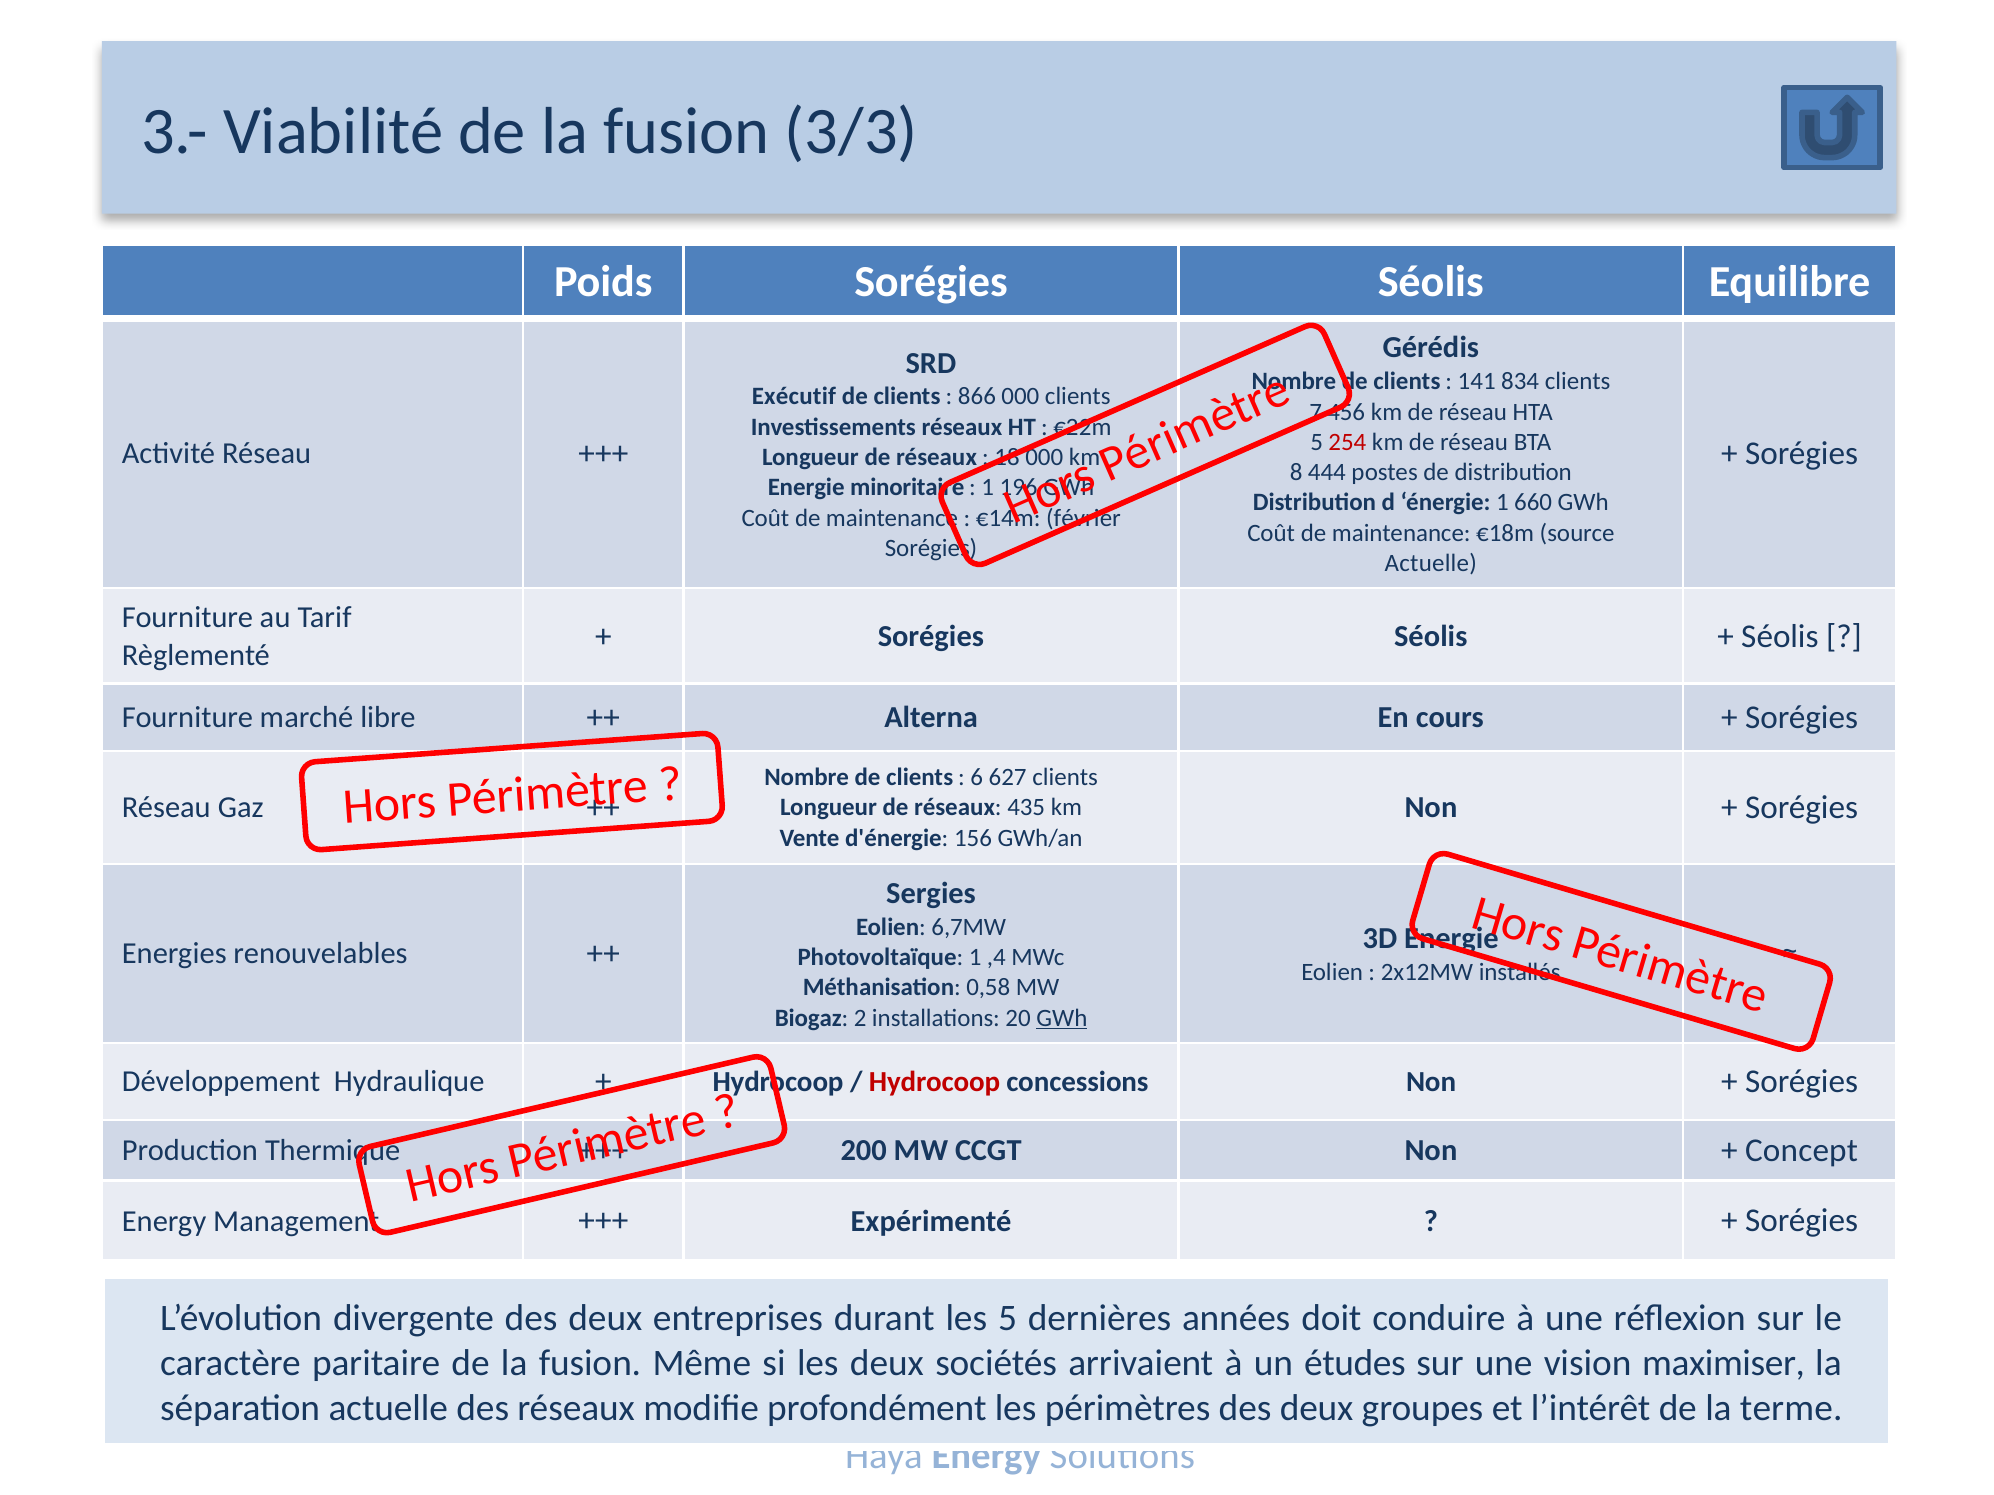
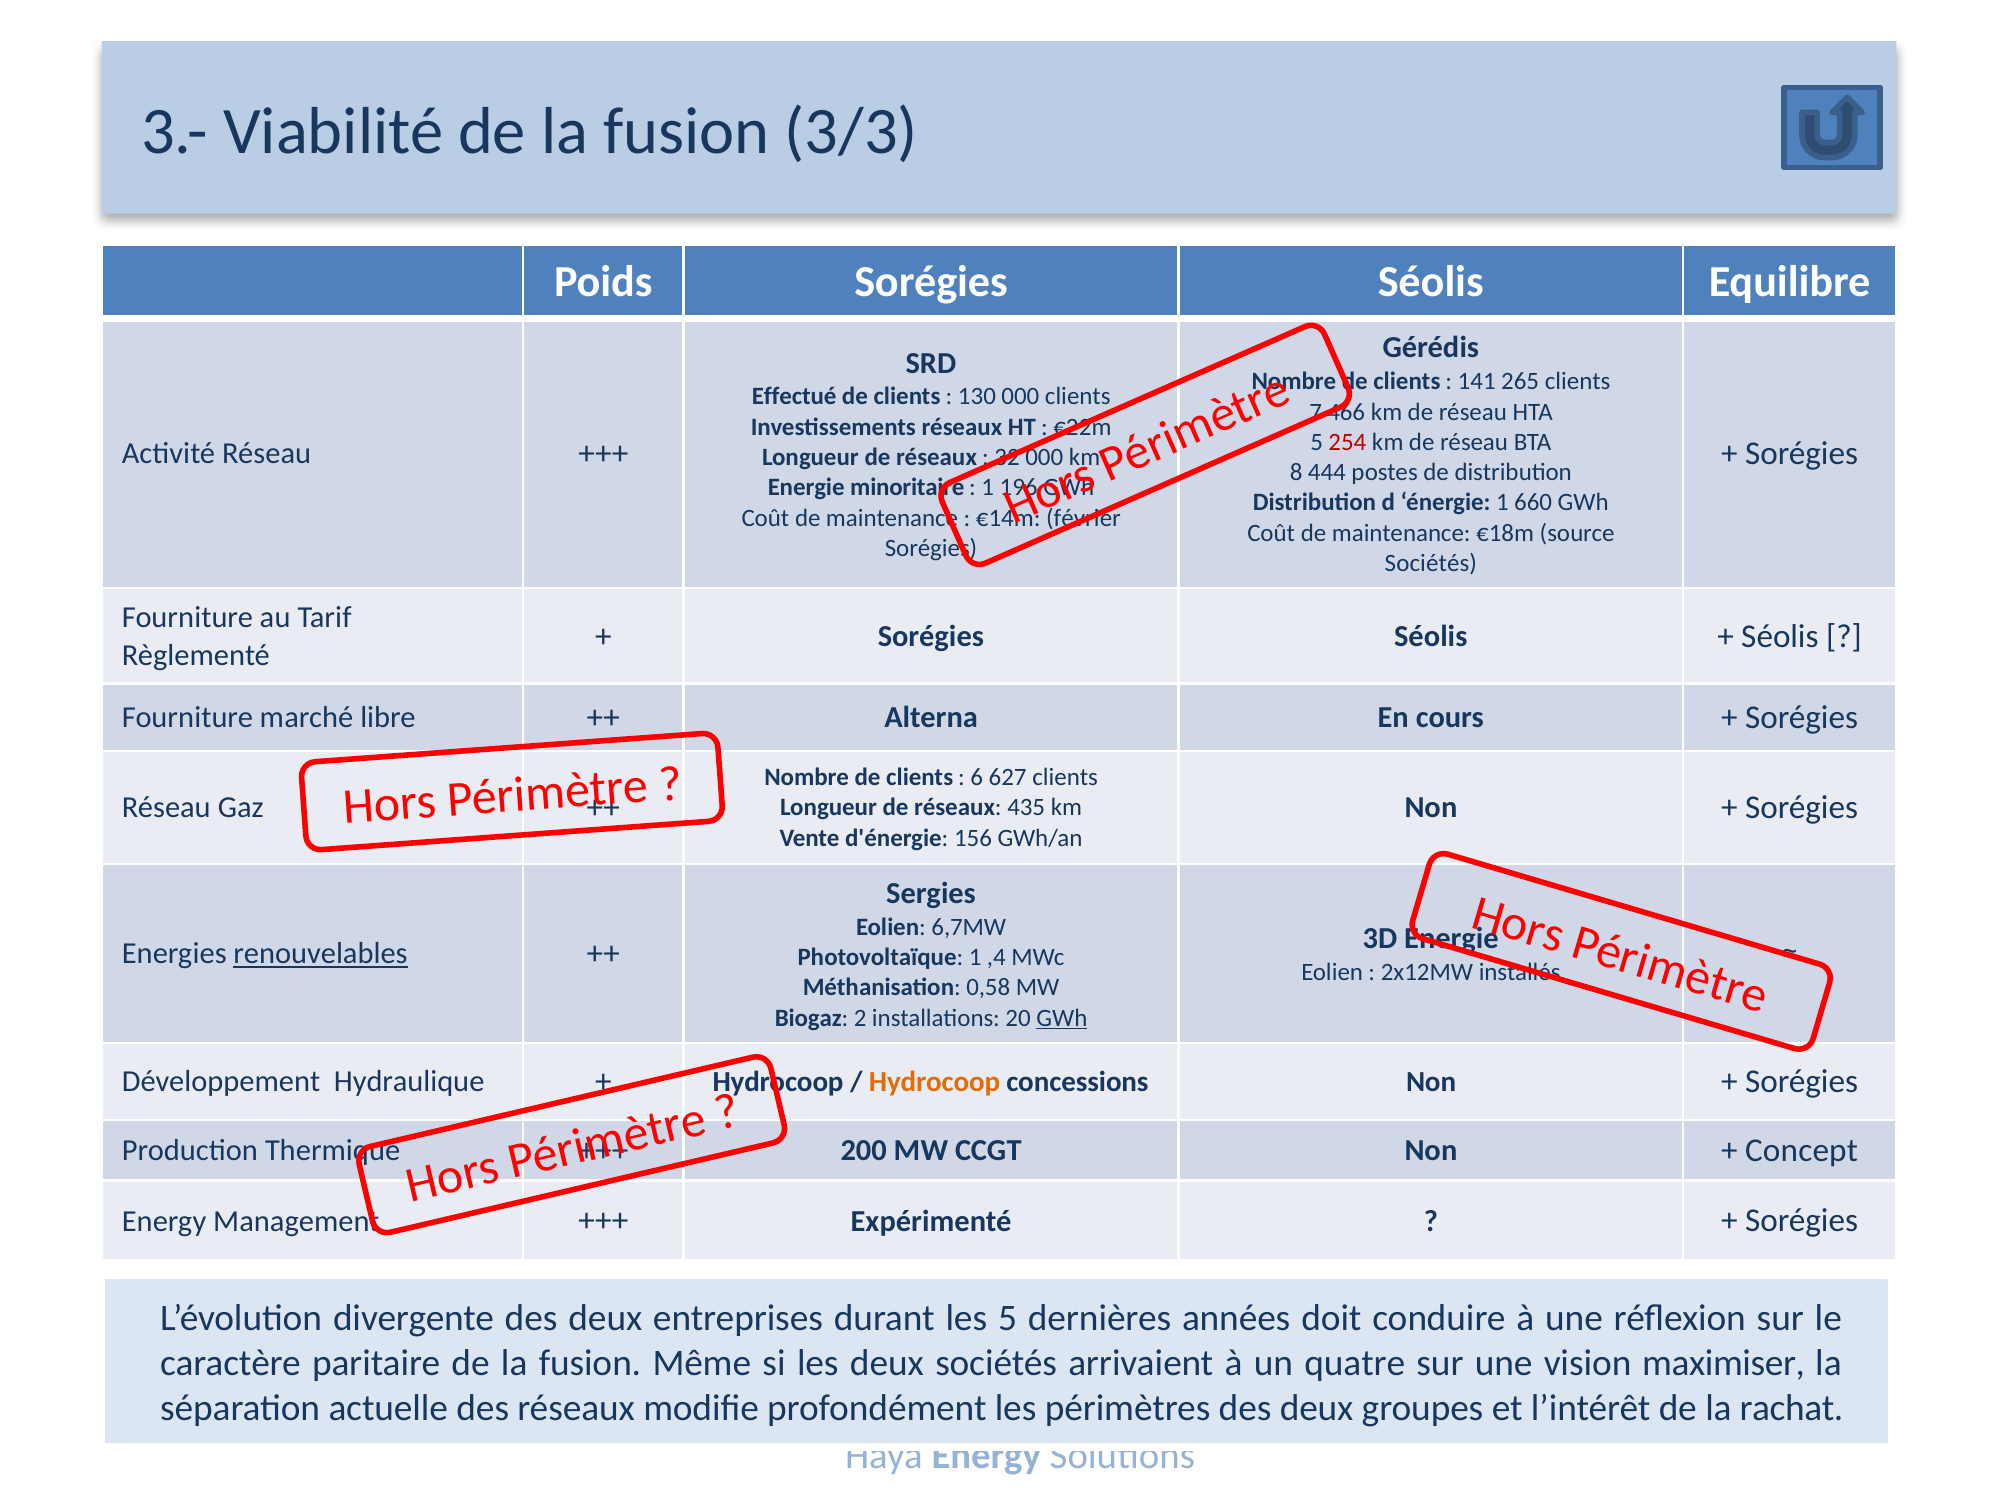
834: 834 -> 265
Exécutif: Exécutif -> Effectué
866: 866 -> 130
456: 456 -> 466
18: 18 -> 32
Actuelle at (1431, 564): Actuelle -> Sociétés
renouvelables underline: none -> present
Hydrocoop at (934, 1082) colour: red -> orange
études: études -> quatre
terme: terme -> rachat
